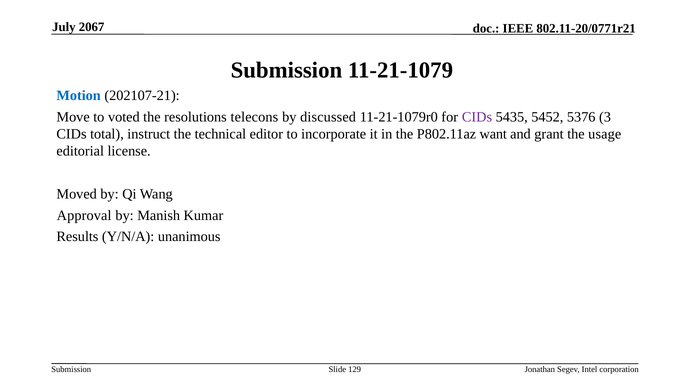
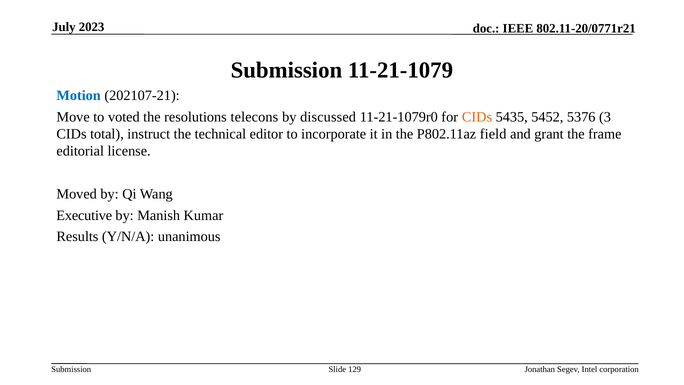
2067: 2067 -> 2023
CIDs at (477, 117) colour: purple -> orange
want: want -> field
usage: usage -> frame
Approval: Approval -> Executive
